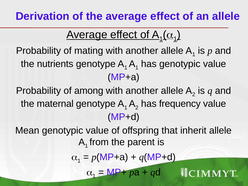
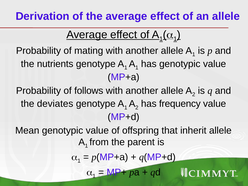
among: among -> follows
maternal: maternal -> deviates
